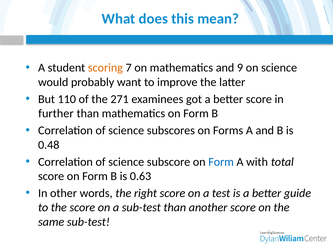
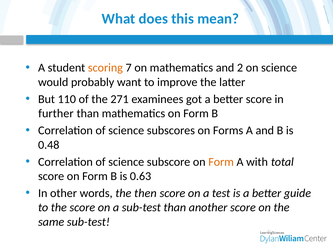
9: 9 -> 2
Form at (221, 162) colour: blue -> orange
right: right -> then
